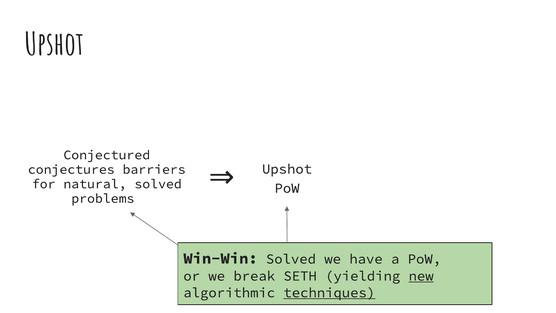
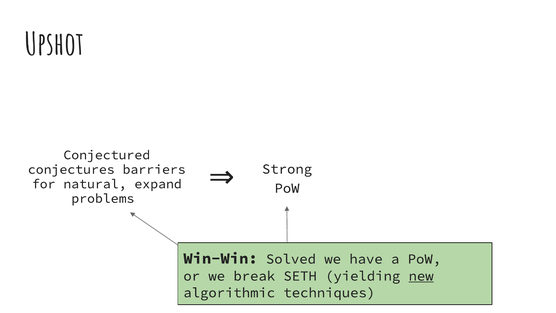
Upshot at (287, 169): Upshot -> Strong
natural solved: solved -> expand
techniques underline: present -> none
